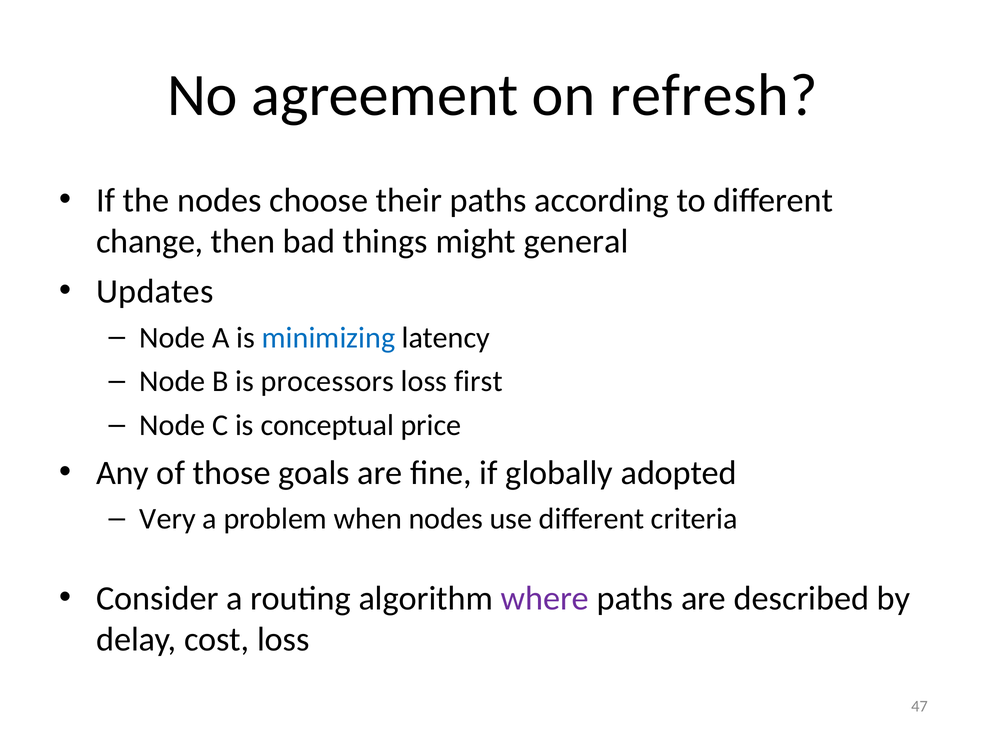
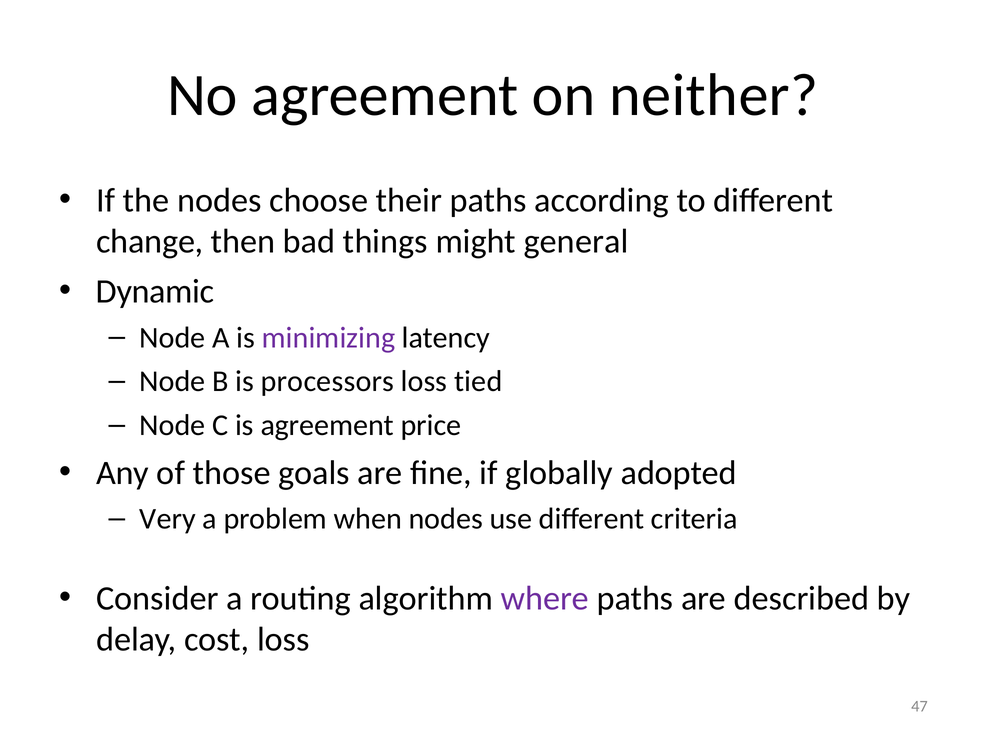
refresh: refresh -> neither
Updates: Updates -> Dynamic
minimizing colour: blue -> purple
first: first -> tied
is conceptual: conceptual -> agreement
